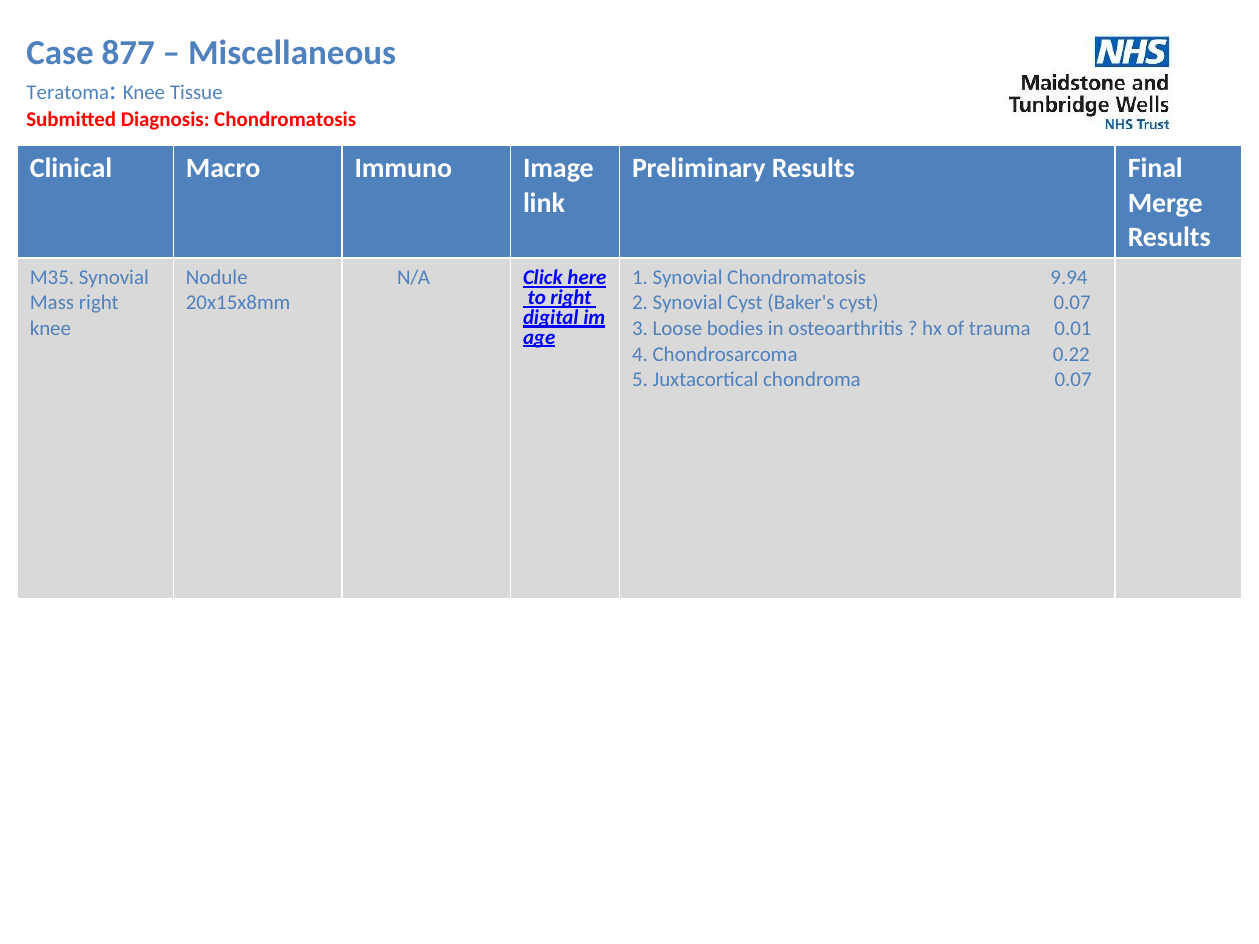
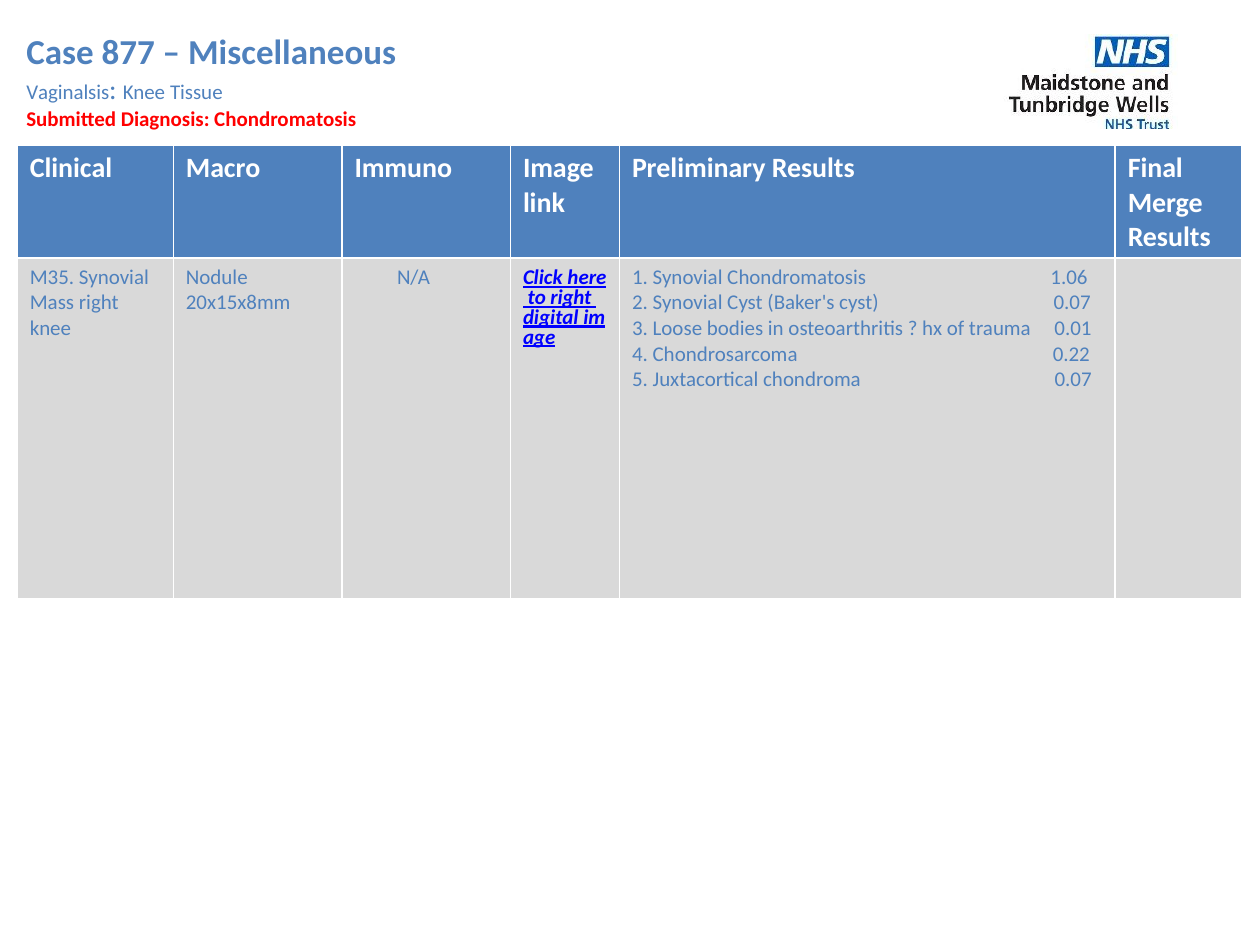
Teratoma: Teratoma -> Vaginalsis
9.94: 9.94 -> 1.06
